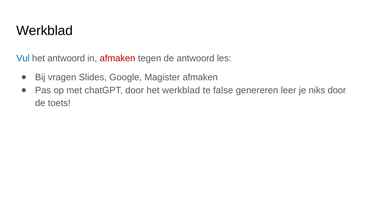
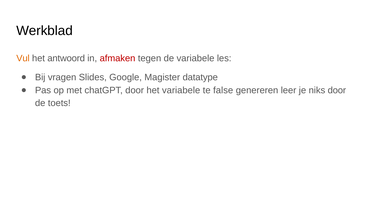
Vul colour: blue -> orange
de antwoord: antwoord -> variabele
Magister afmaken: afmaken -> datatype
het werkblad: werkblad -> variabele
